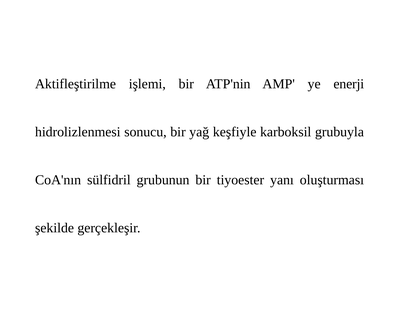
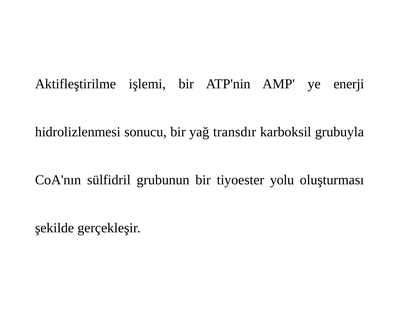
keşfiyle: keşfiyle -> transdır
yanı: yanı -> yolu
